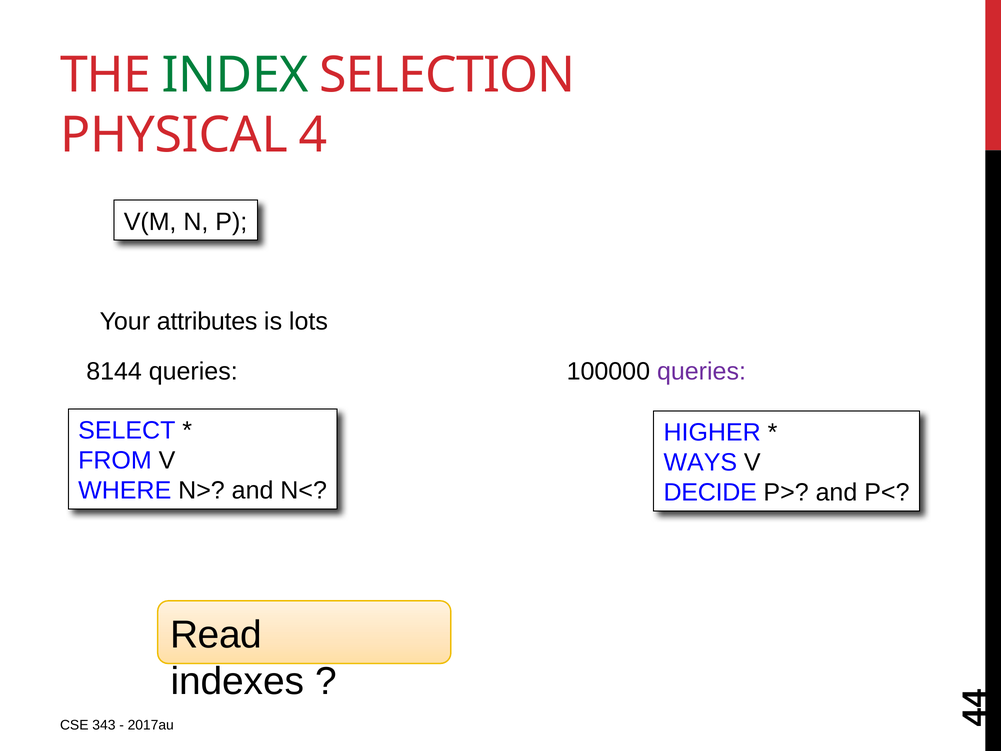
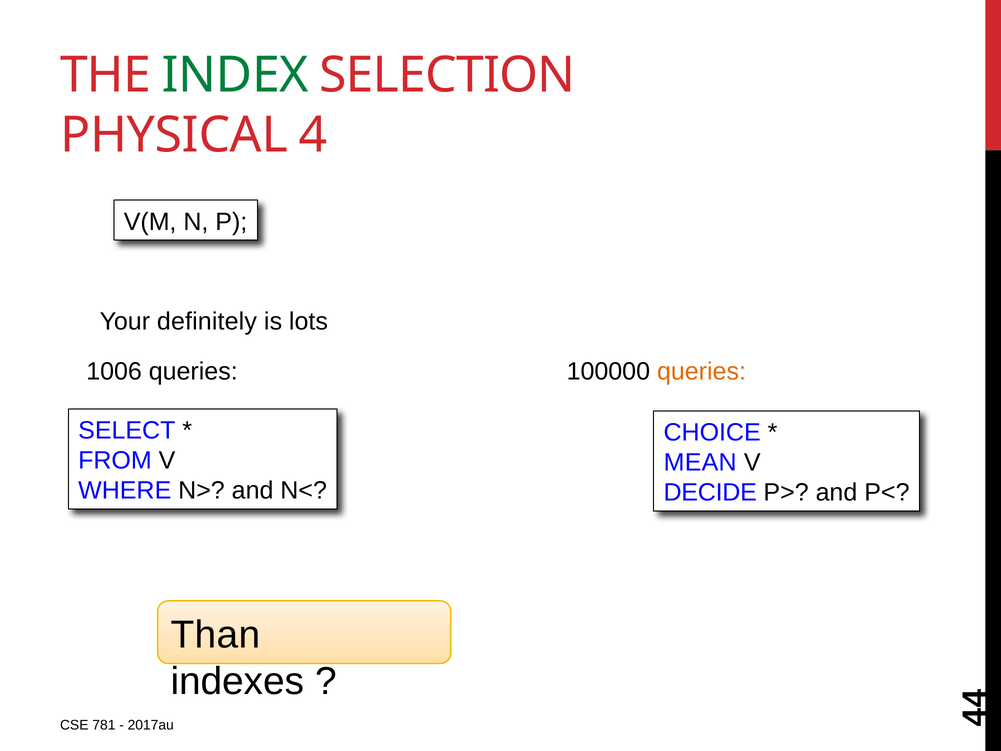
attributes: attributes -> definitely
8144: 8144 -> 1006
queries at (701, 371) colour: purple -> orange
HIGHER: HIGHER -> CHOICE
WAYS: WAYS -> MEAN
Read: Read -> Than
343: 343 -> 781
